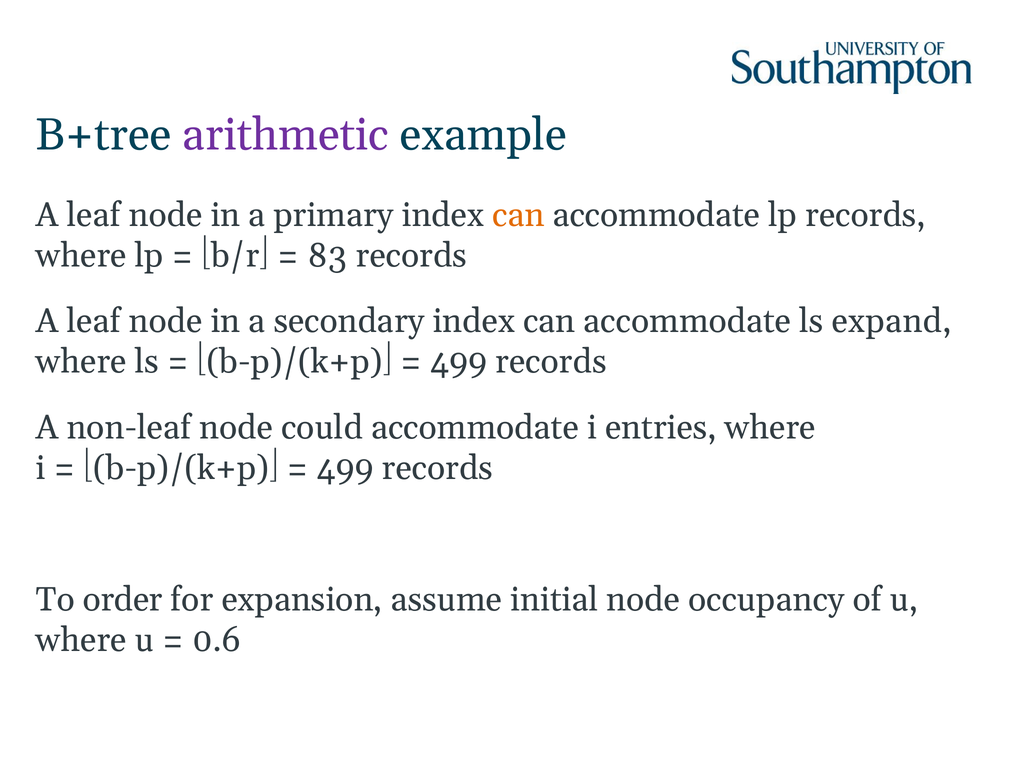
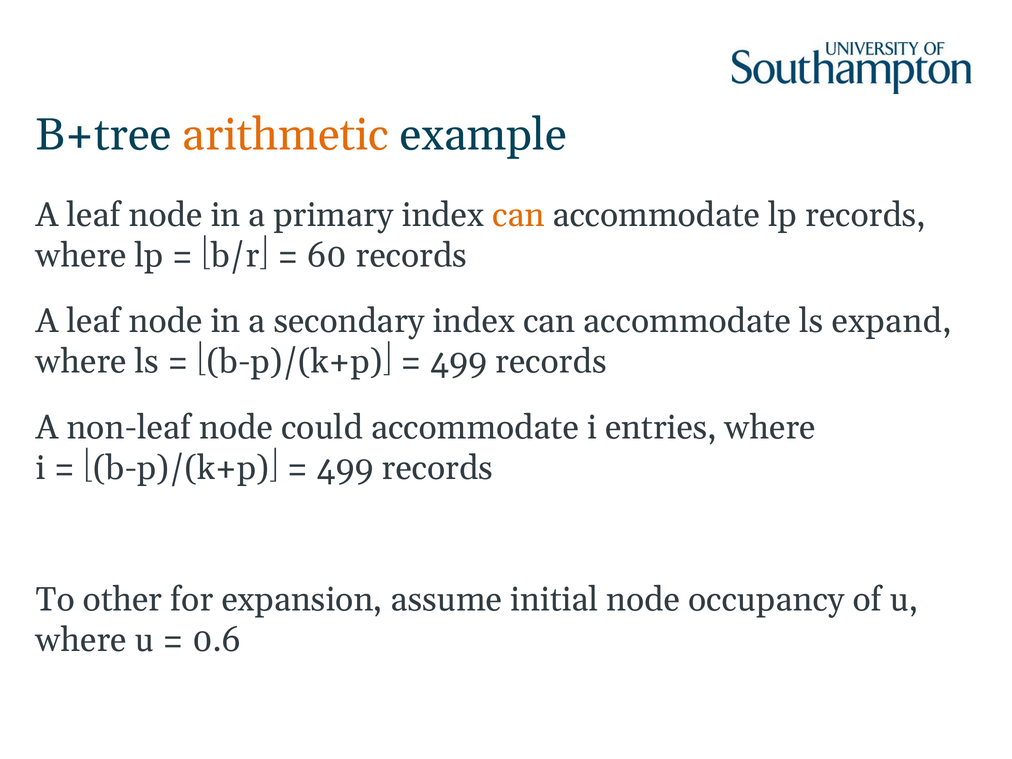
arithmetic colour: purple -> orange
83: 83 -> 60
order: order -> other
